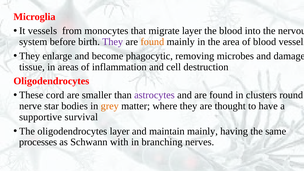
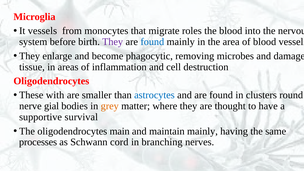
migrate layer: layer -> roles
found at (152, 42) colour: orange -> blue
cord: cord -> with
astrocytes colour: purple -> blue
star: star -> gial
oligodendrocytes layer: layer -> main
with: with -> cord
